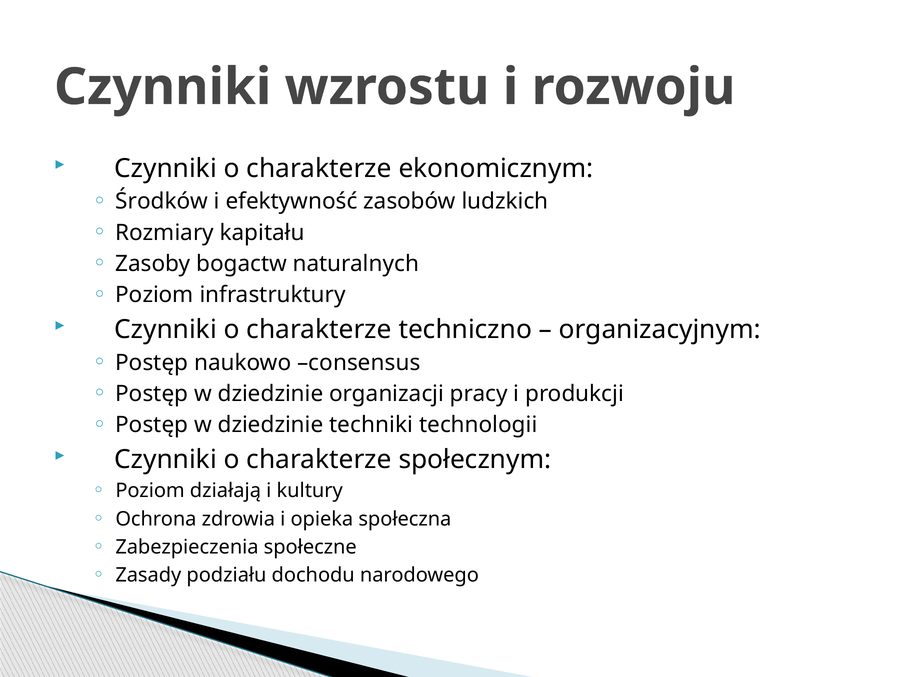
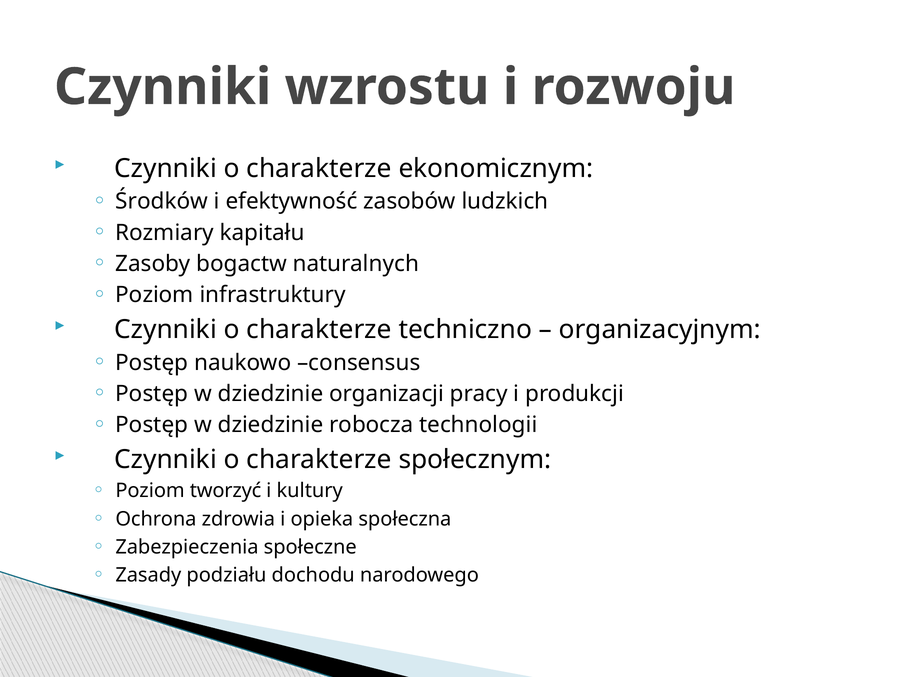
techniki: techniki -> robocza
działają: działają -> tworzyć
